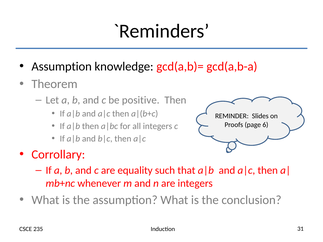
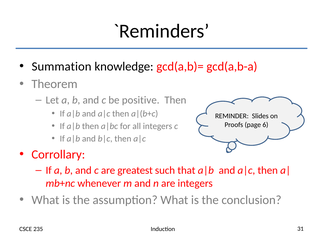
Assumption at (62, 67): Assumption -> Summation
equality: equality -> greatest
